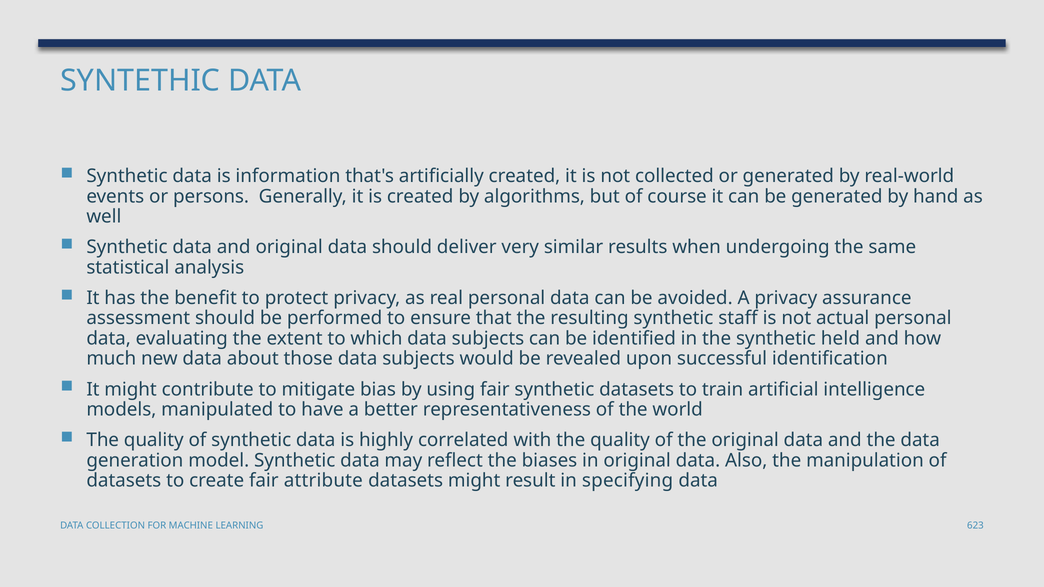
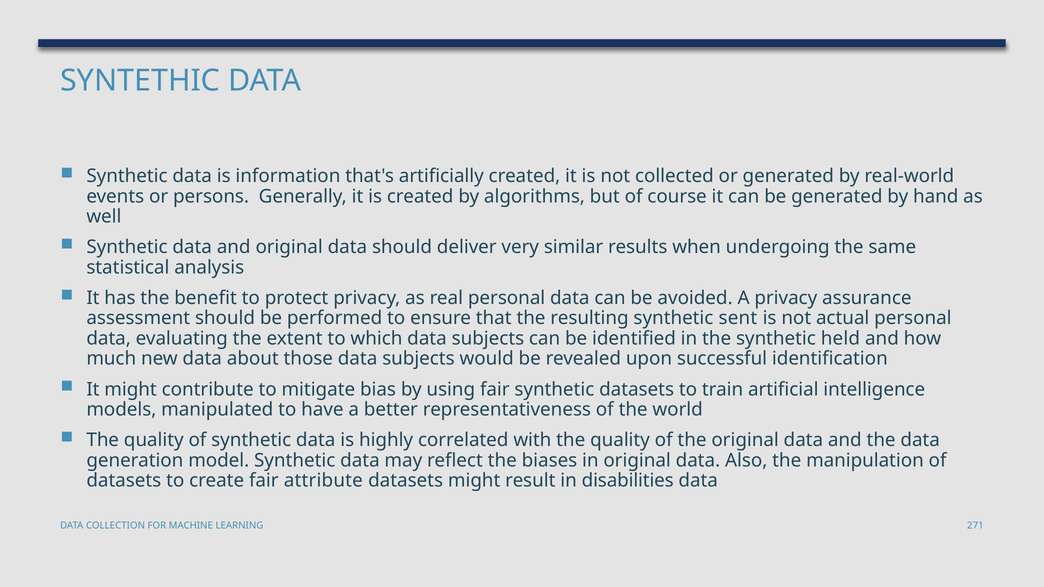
staff: staff -> sent
specifying: specifying -> disabilities
623: 623 -> 271
